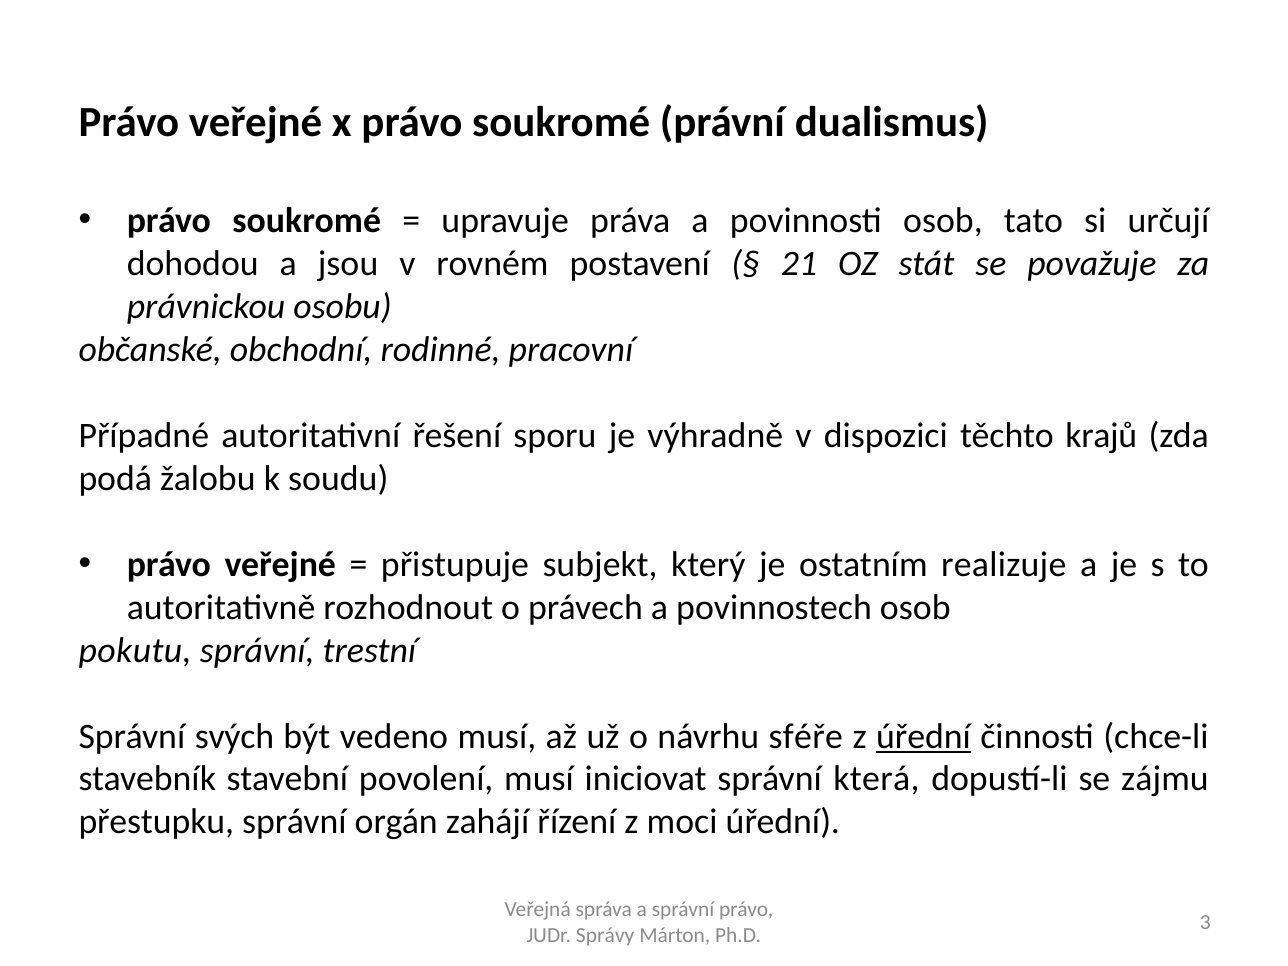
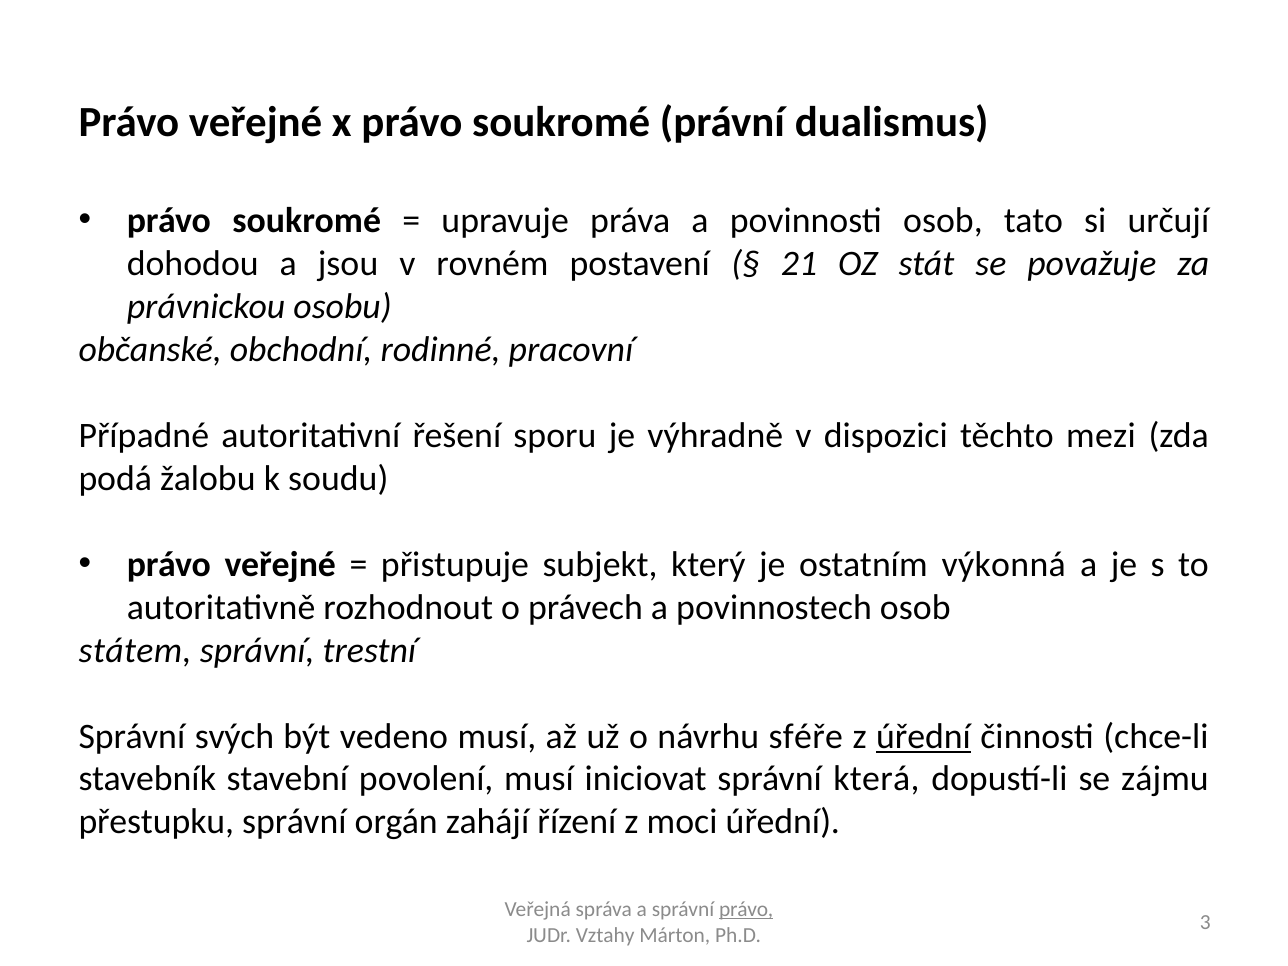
krajů: krajů -> mezi
realizuje: realizuje -> výkonná
pokutu: pokutu -> státem
právo at (746, 910) underline: none -> present
Správy: Správy -> Vztahy
